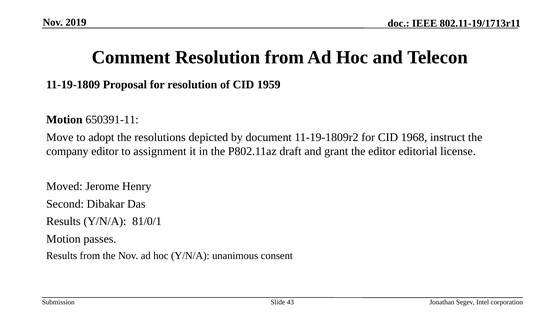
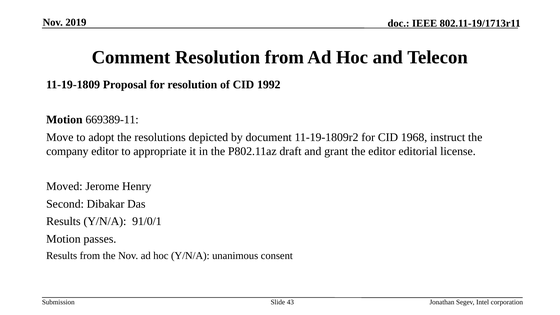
1959: 1959 -> 1992
650391-11: 650391-11 -> 669389-11
assignment: assignment -> appropriate
81/0/1: 81/0/1 -> 91/0/1
